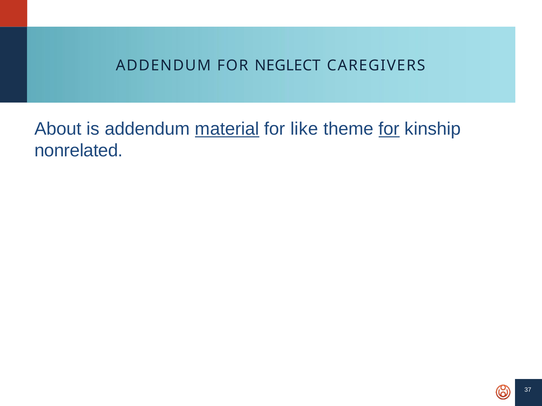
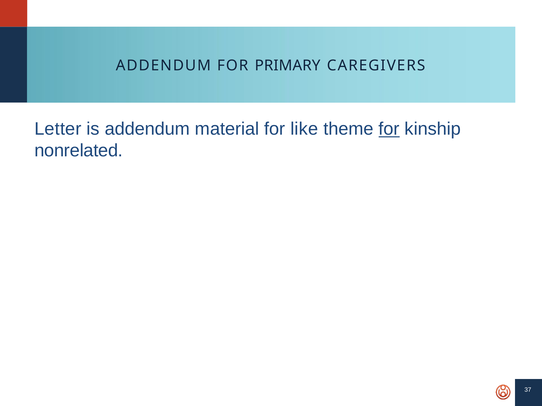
NEGLECT: NEGLECT -> PRIMARY
About: About -> Letter
material underline: present -> none
